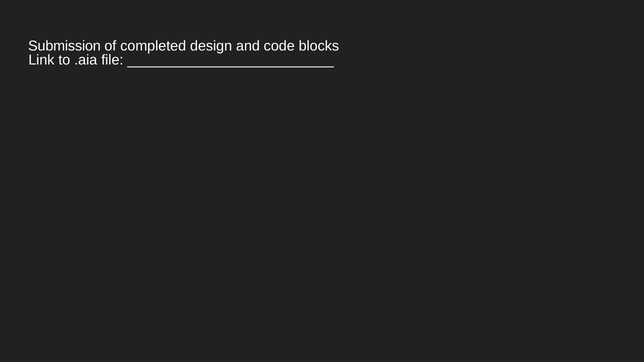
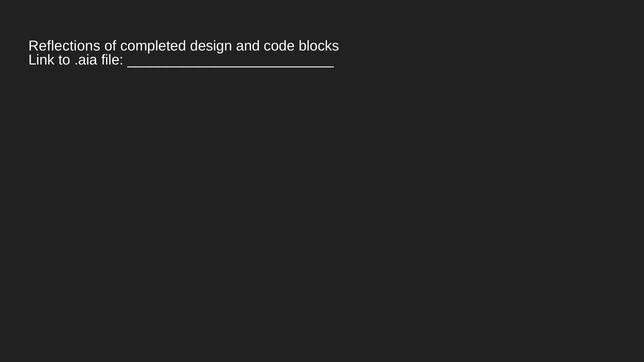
Submission: Submission -> Reflections
